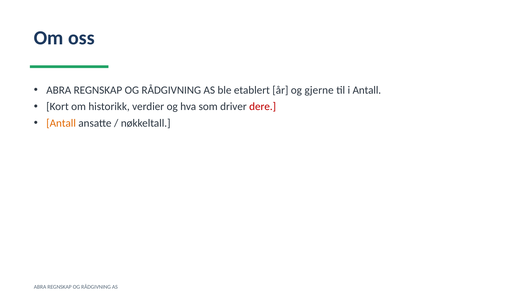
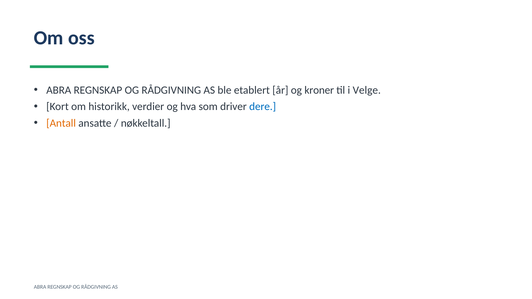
gjerne: gjerne -> kroner
i Antall: Antall -> Velge
dere colour: red -> blue
